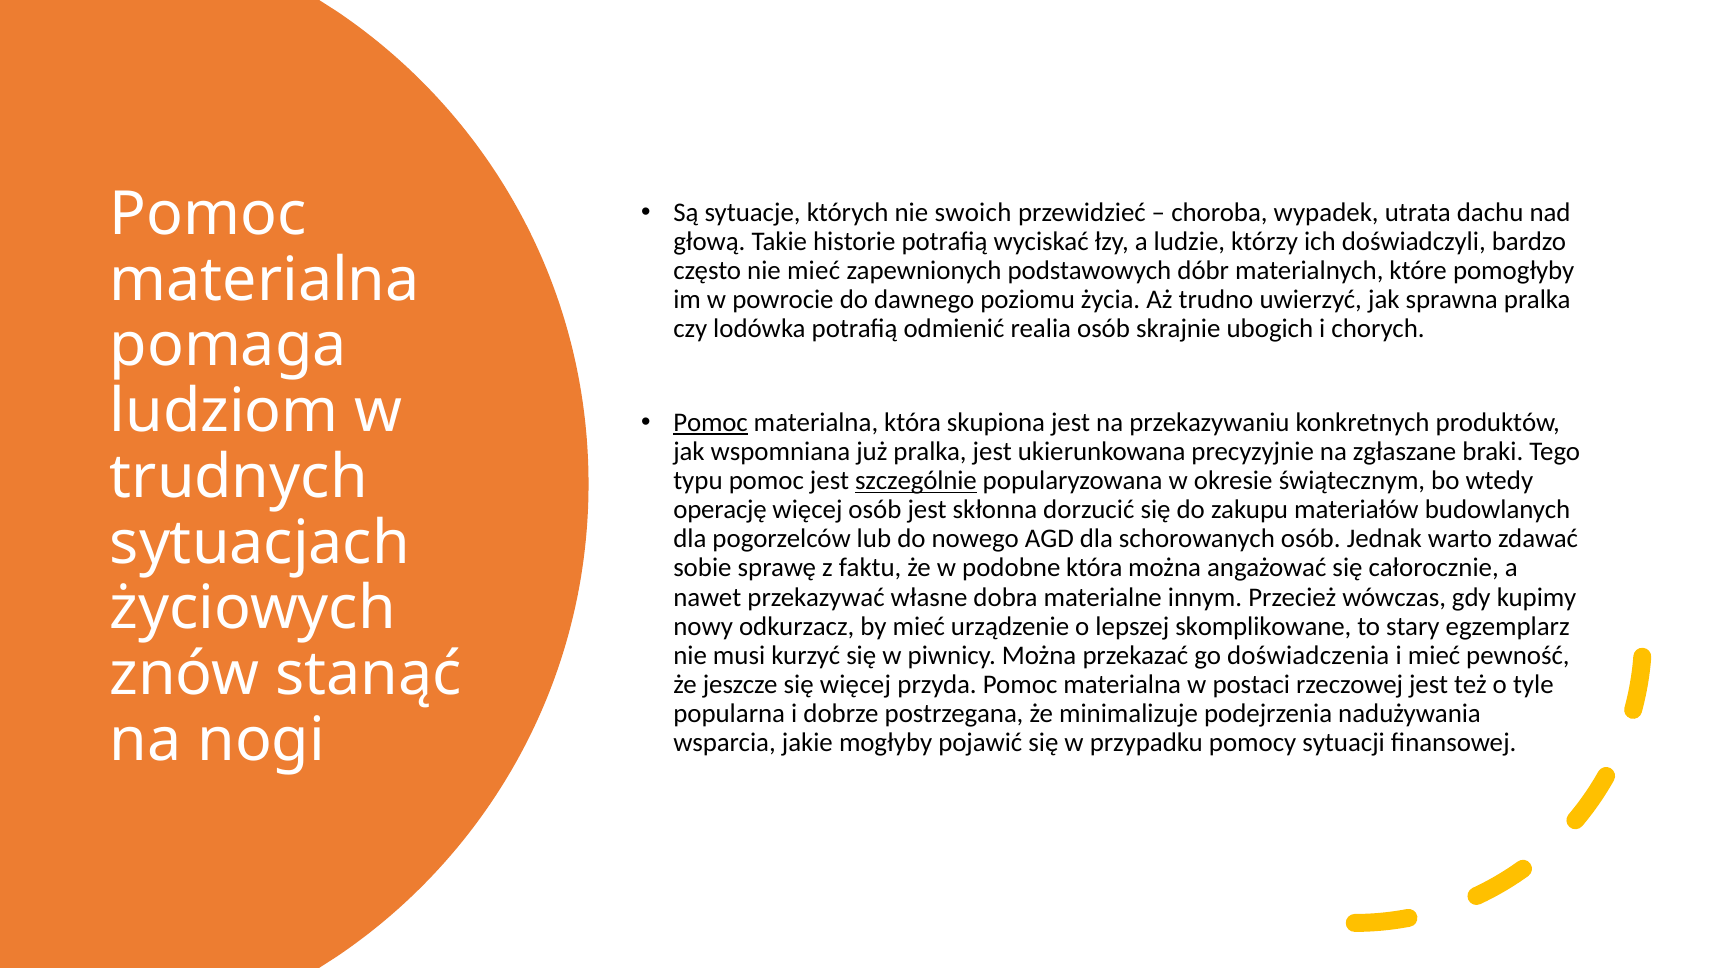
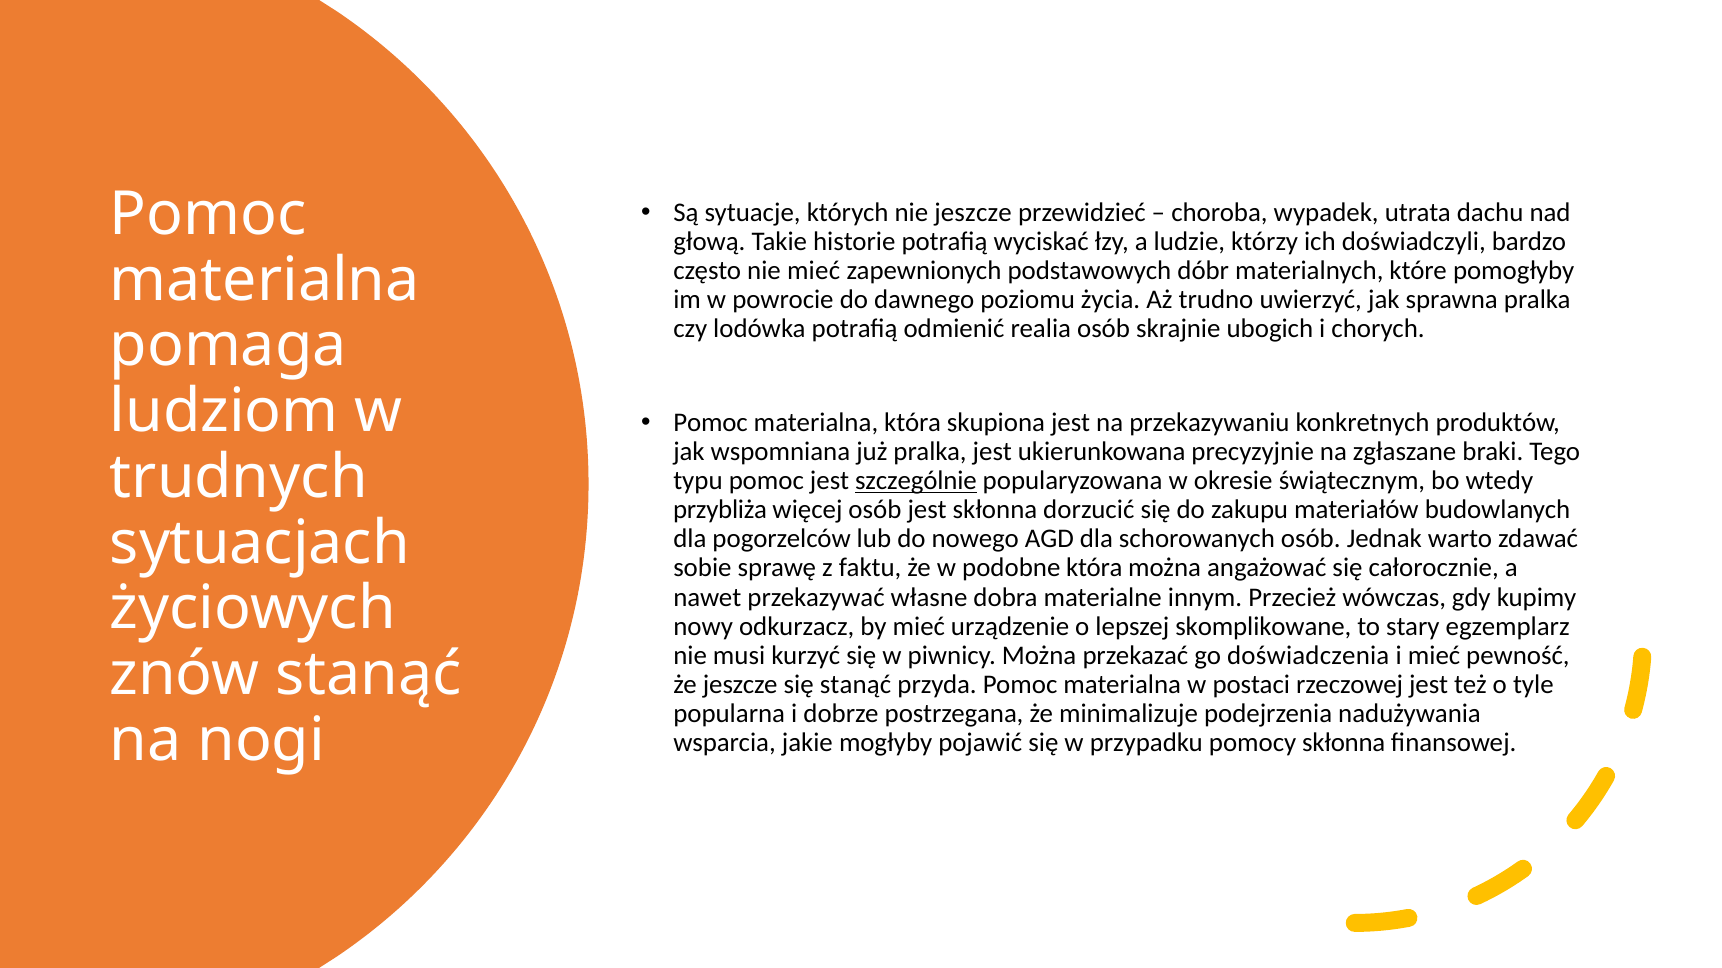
nie swoich: swoich -> jeszcze
Pomoc at (711, 423) underline: present -> none
operację: operację -> przybliża
się więcej: więcej -> stanąć
pomocy sytuacji: sytuacji -> skłonna
